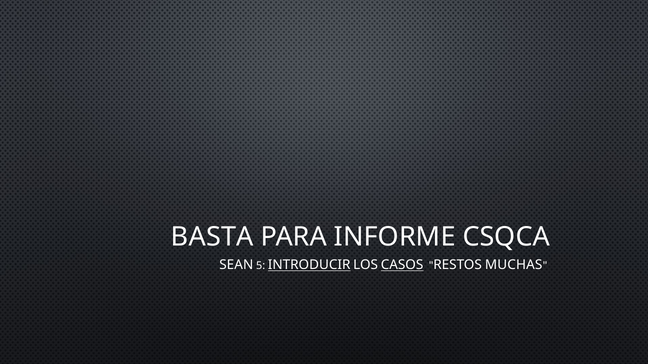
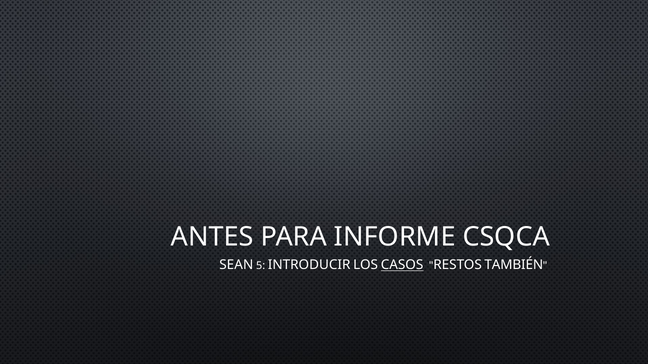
BASTA: BASTA -> ANTES
INTRODUCIR underline: present -> none
MUCHAS: MUCHAS -> TAMBIÉN
